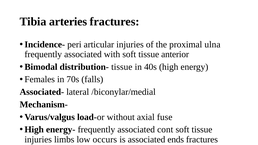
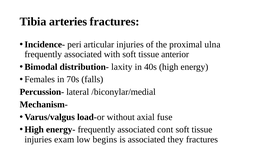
distribution- tissue: tissue -> laxity
Associated-: Associated- -> Percussion-
limbs: limbs -> exam
occurs: occurs -> begins
ends: ends -> they
